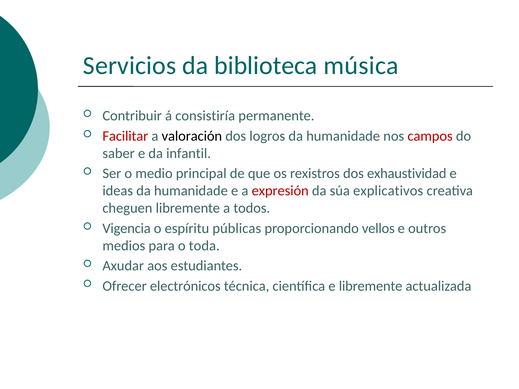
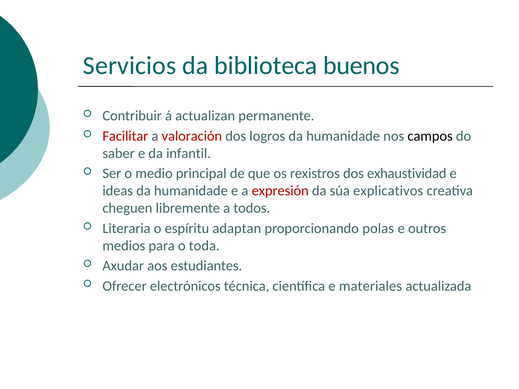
música: música -> buenos
consistiría: consistiría -> actualizan
valoración colour: black -> red
campos colour: red -> black
Vigencia: Vigencia -> Literaria
públicas: públicas -> adaptan
vellos: vellos -> polas
e libremente: libremente -> materiales
